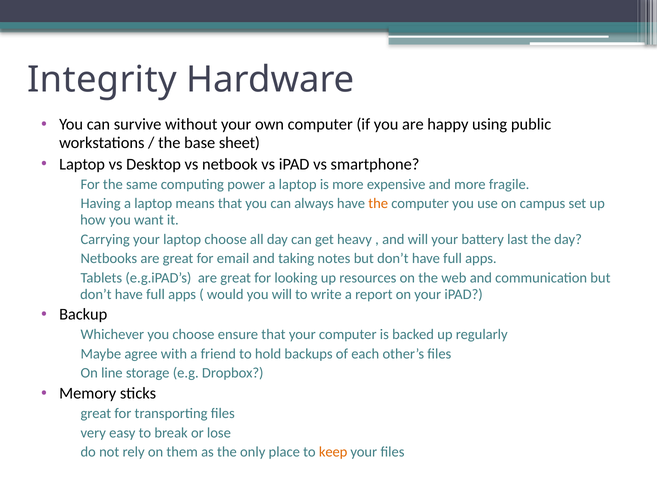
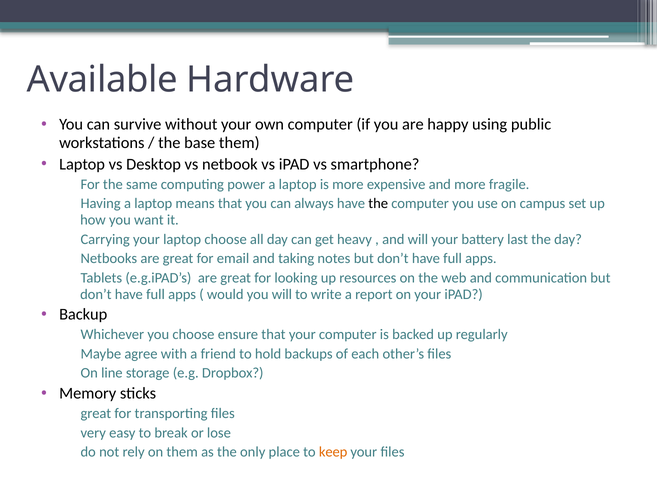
Integrity: Integrity -> Available
base sheet: sheet -> them
the at (378, 204) colour: orange -> black
